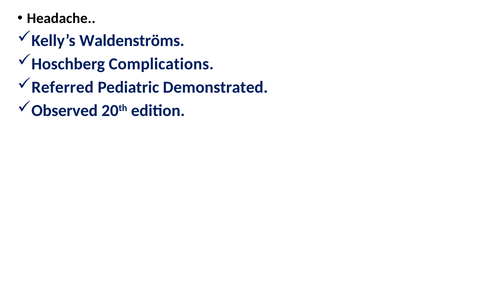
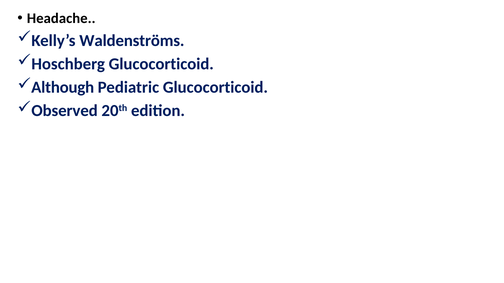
Hoschberg Complications: Complications -> Glucocorticoid
Referred: Referred -> Although
Pediatric Demonstrated: Demonstrated -> Glucocorticoid
